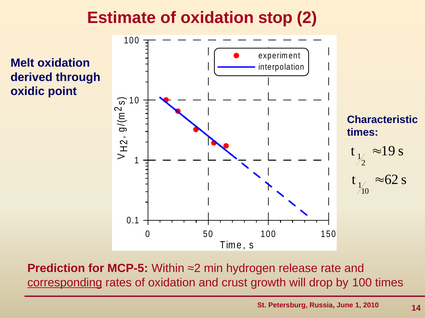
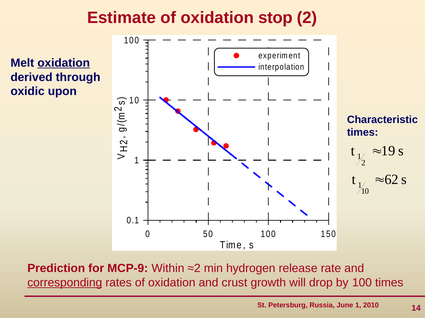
oxidation at (64, 63) underline: none -> present
point: point -> upon
MCP-5: MCP-5 -> MCP-9
